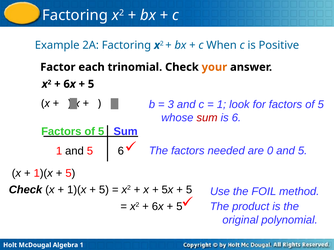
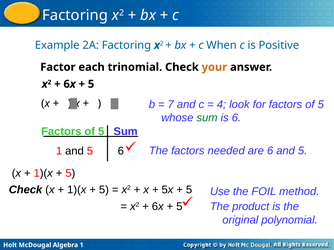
3: 3 -> 7
1 at (221, 105): 1 -> 4
sum at (207, 118) colour: red -> green
are 0: 0 -> 6
